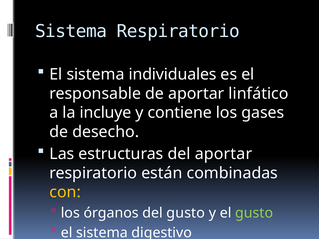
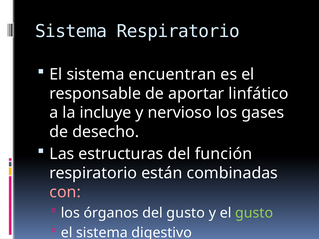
individuales: individuales -> encuentran
contiene: contiene -> nervioso
del aportar: aportar -> función
con colour: yellow -> pink
